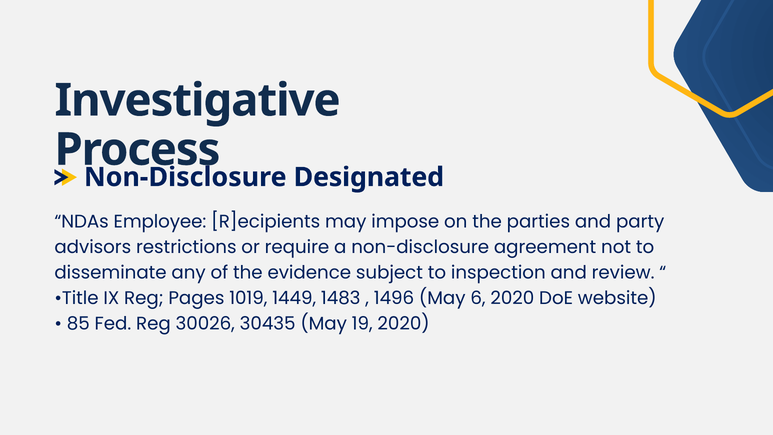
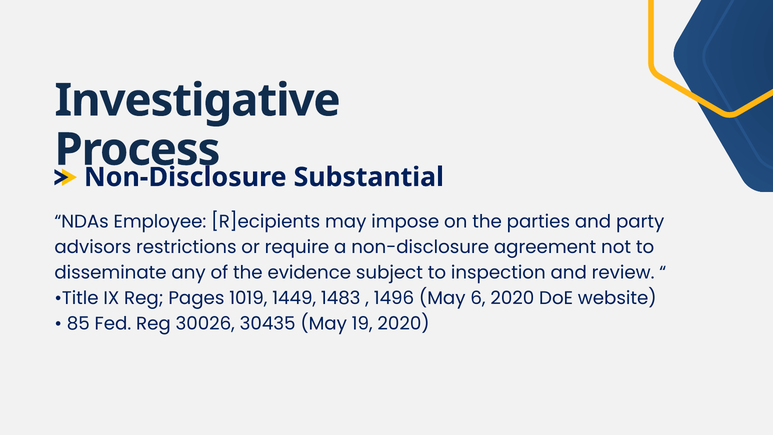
Designated: Designated -> Substantial
